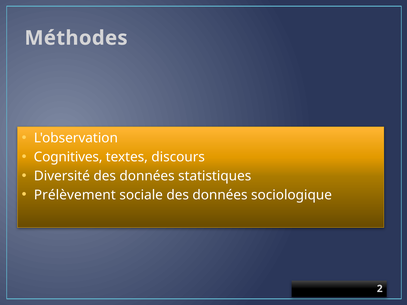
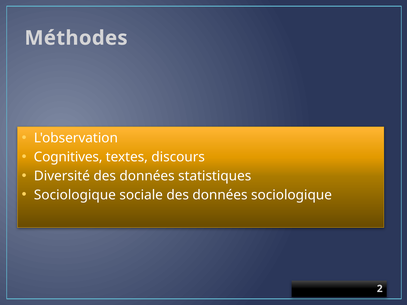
Prélèvement at (75, 195): Prélèvement -> Sociologique
